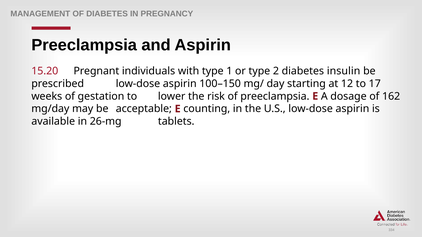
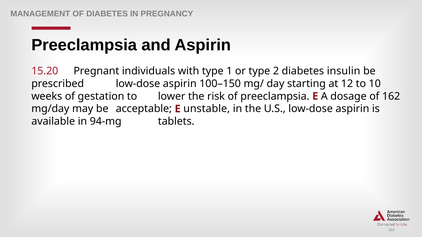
17: 17 -> 10
counting: counting -> unstable
26-mg: 26-mg -> 94-mg
